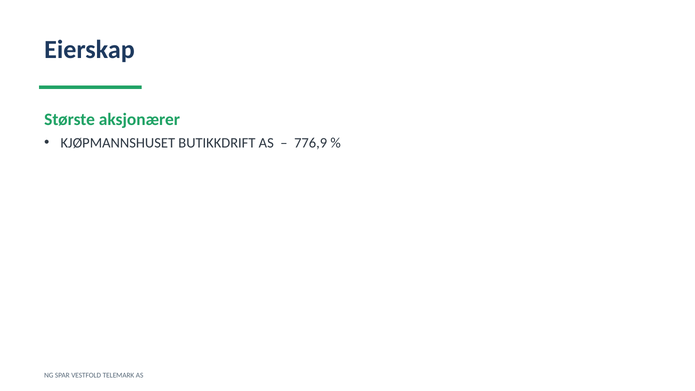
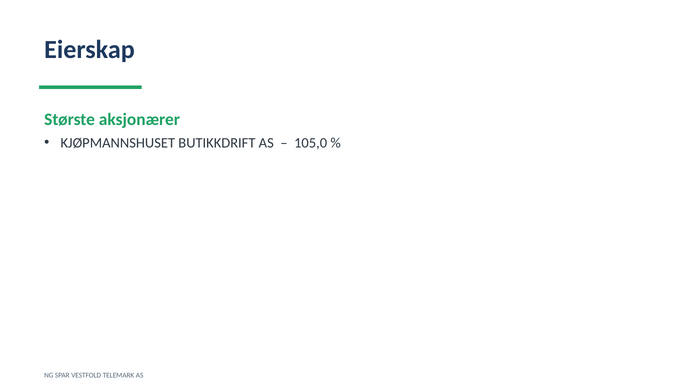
776,9: 776,9 -> 105,0
